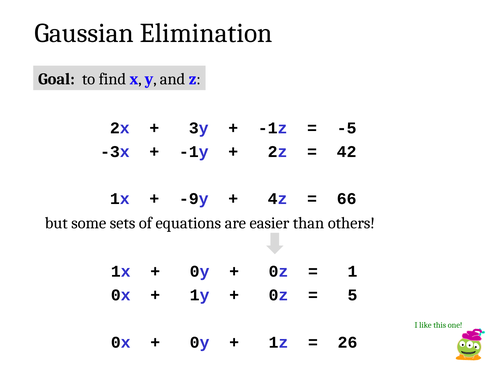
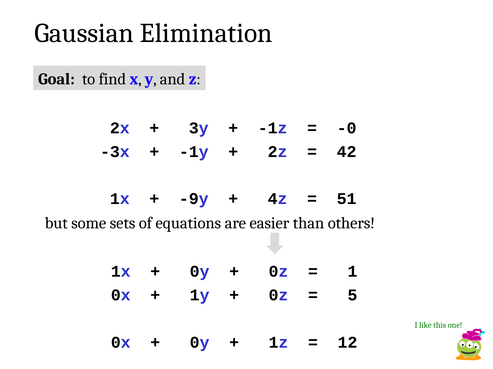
-5: -5 -> -0
66: 66 -> 51
26: 26 -> 12
